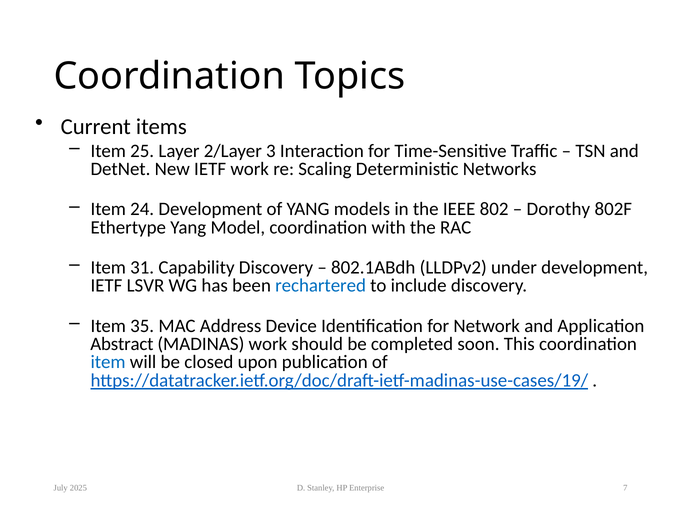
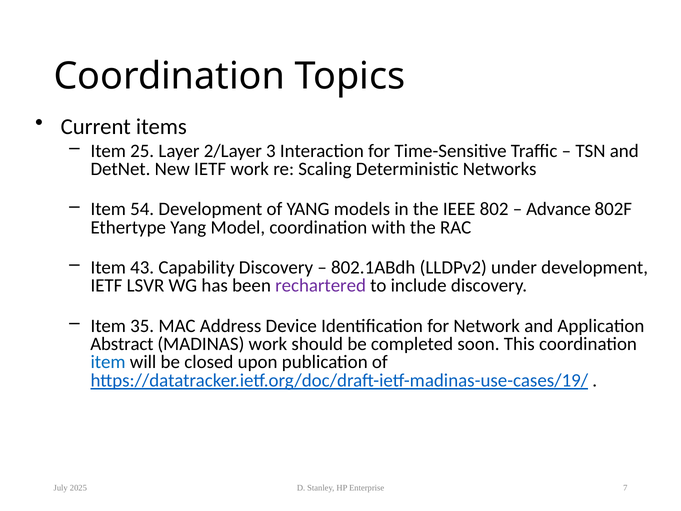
24: 24 -> 54
Dorothy: Dorothy -> Advance
31: 31 -> 43
rechartered colour: blue -> purple
